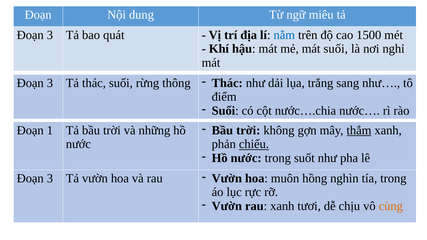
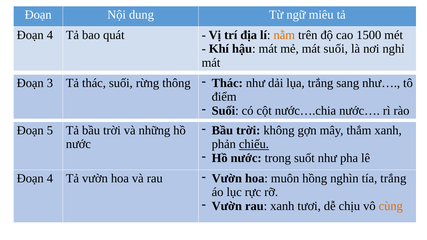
3 at (50, 35): 3 -> 4
nằm colour: blue -> orange
thắm underline: present -> none
1: 1 -> 5
3 at (50, 179): 3 -> 4
tía trong: trong -> trắng
